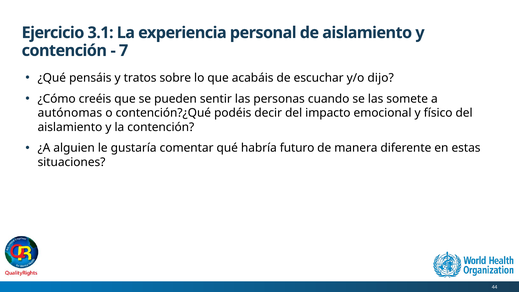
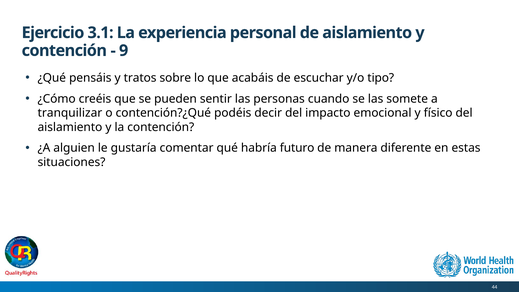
7: 7 -> 9
dijo: dijo -> tipo
autónomas: autónomas -> tranquilizar
